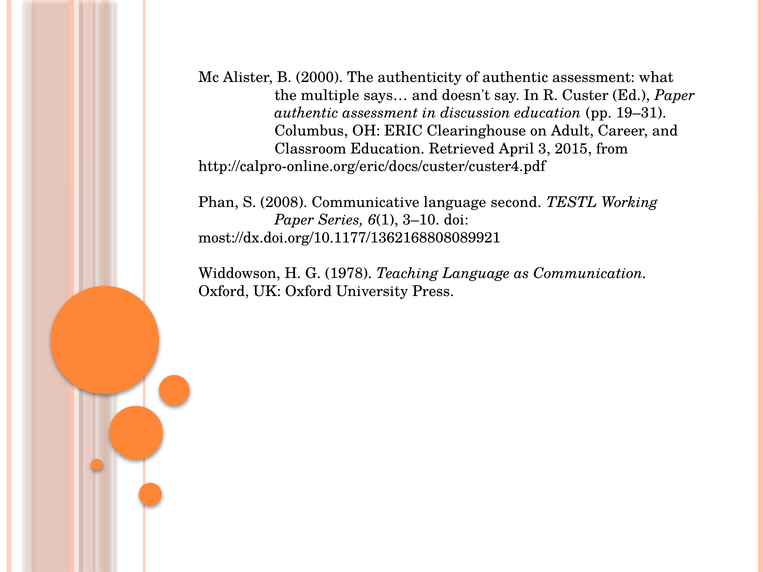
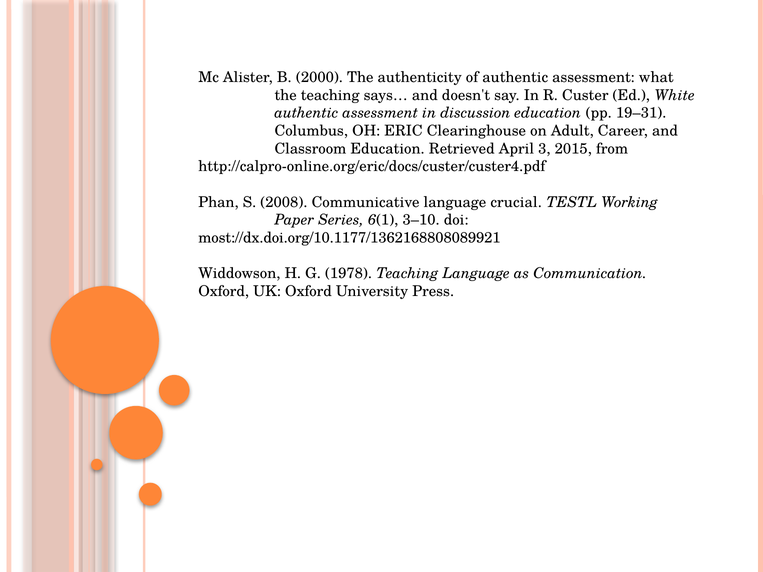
the multiple: multiple -> teaching
Ed Paper: Paper -> White
second: second -> crucial
